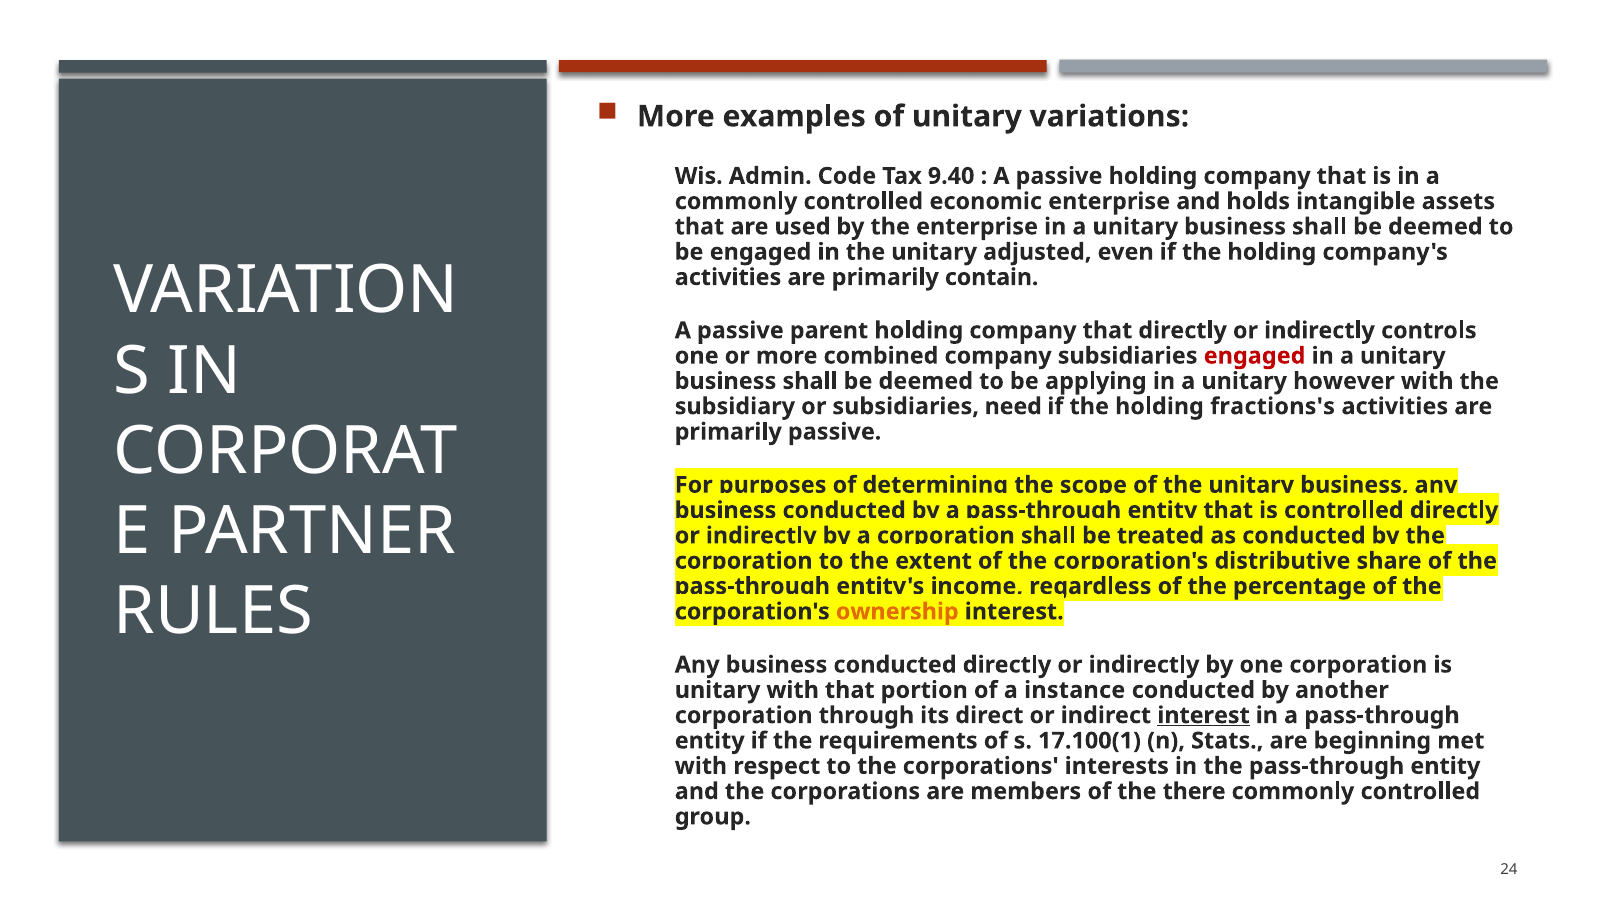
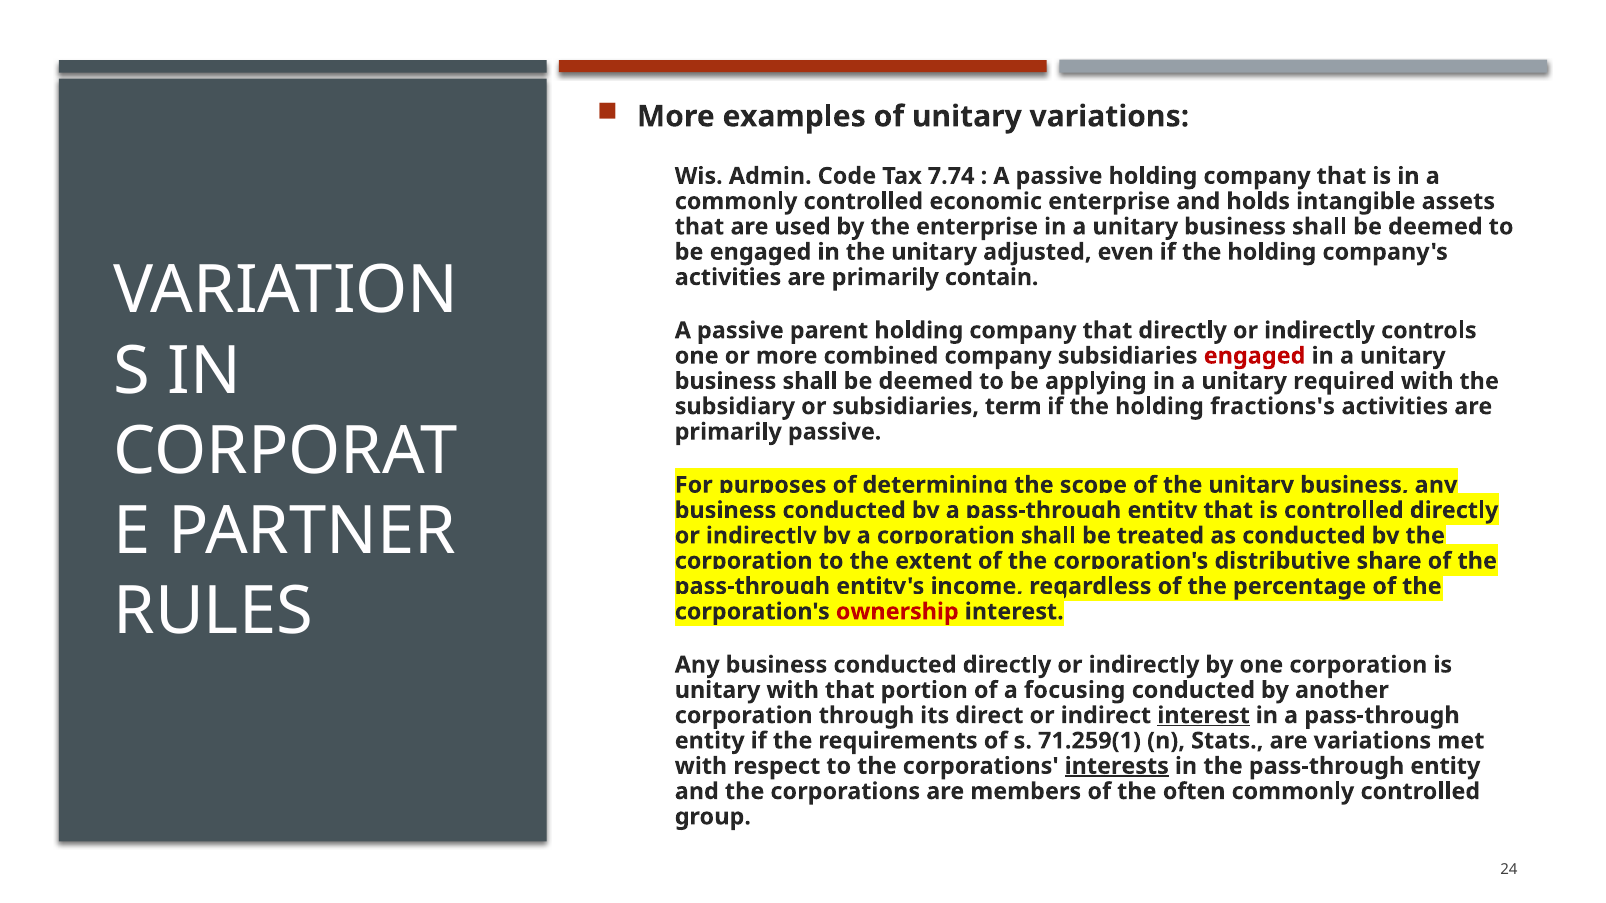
9.40: 9.40 -> 7.74
however: however -> required
need: need -> term
ownership colour: orange -> red
instance: instance -> focusing
17.100(1: 17.100(1 -> 71.259(1
are beginning: beginning -> variations
interests underline: none -> present
there: there -> often
